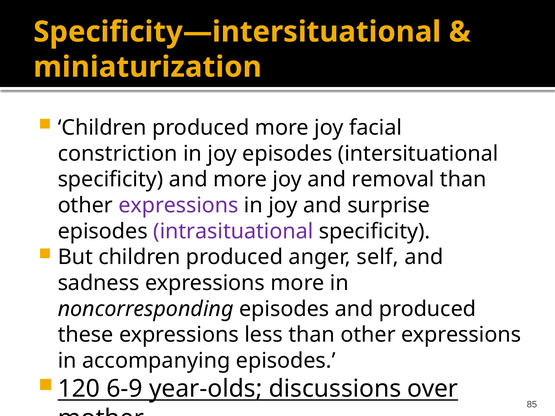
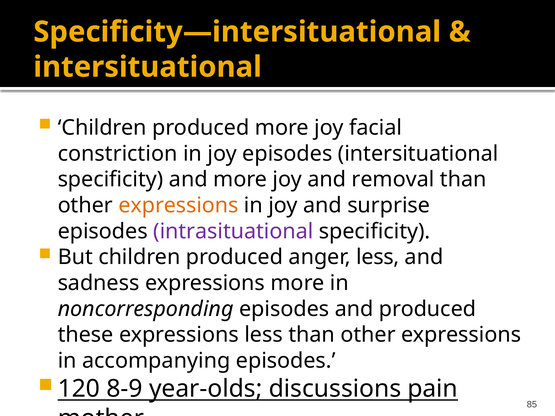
miniaturization at (147, 67): miniaturization -> intersituational
expressions at (178, 206) colour: purple -> orange
anger self: self -> less
6-9: 6-9 -> 8-9
over: over -> pain
